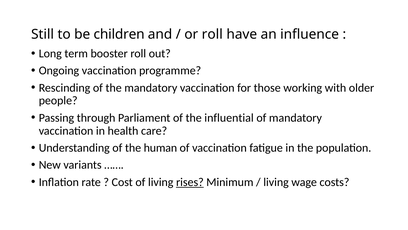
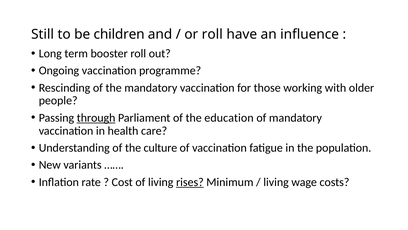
through underline: none -> present
influential: influential -> education
human: human -> culture
